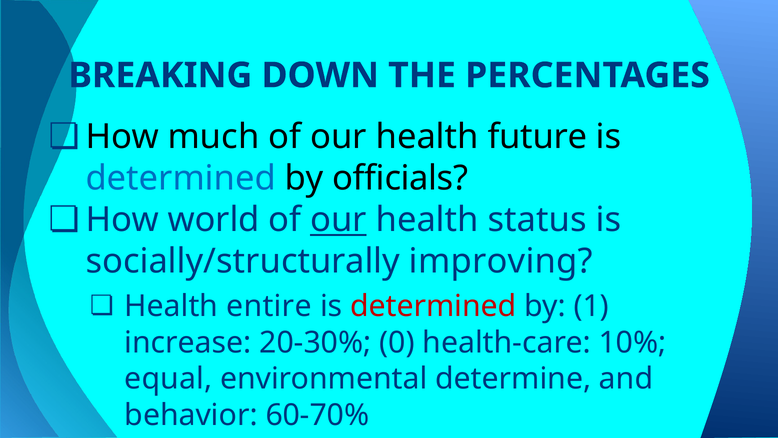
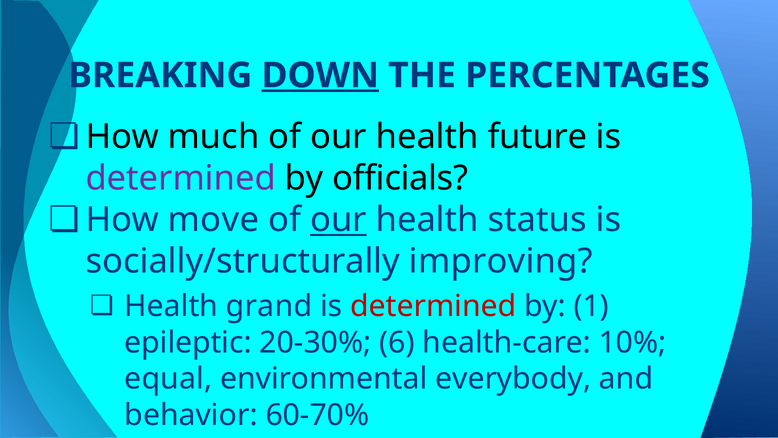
DOWN underline: none -> present
determined at (181, 178) colour: blue -> purple
world: world -> move
entire: entire -> grand
increase: increase -> epileptic
0: 0 -> 6
determine: determine -> everybody
